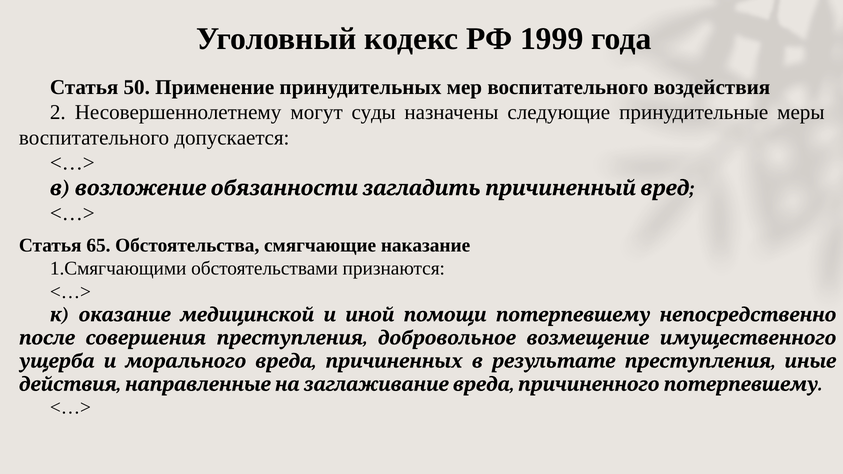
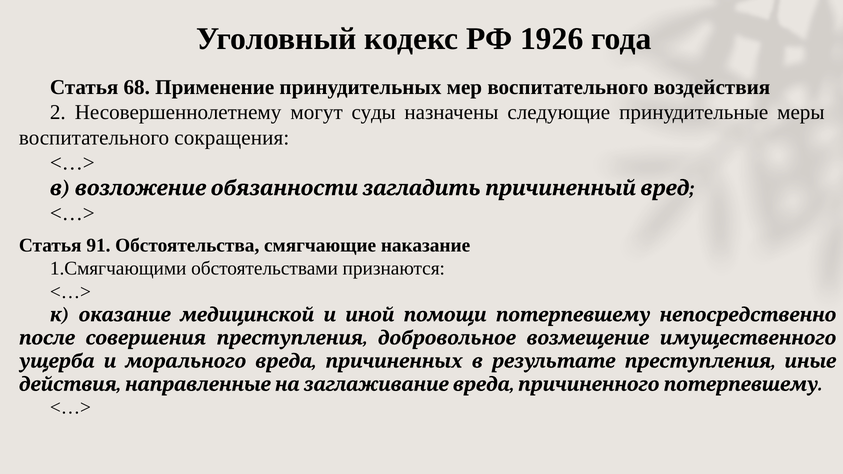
1999: 1999 -> 1926
50: 50 -> 68
допускается: допускается -> сокращения
65: 65 -> 91
